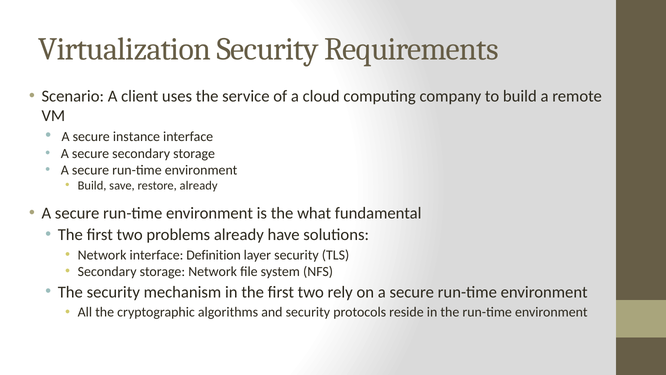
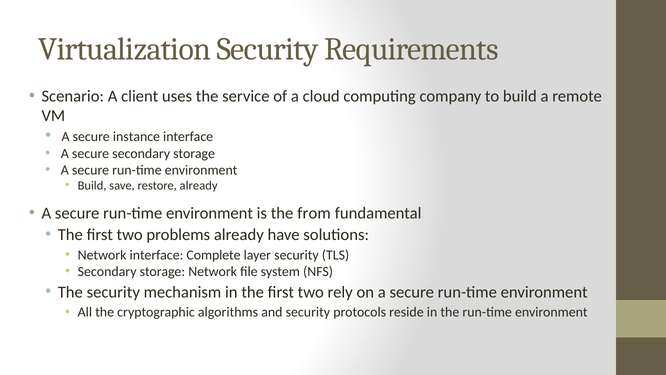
what: what -> from
Definition: Definition -> Complete
